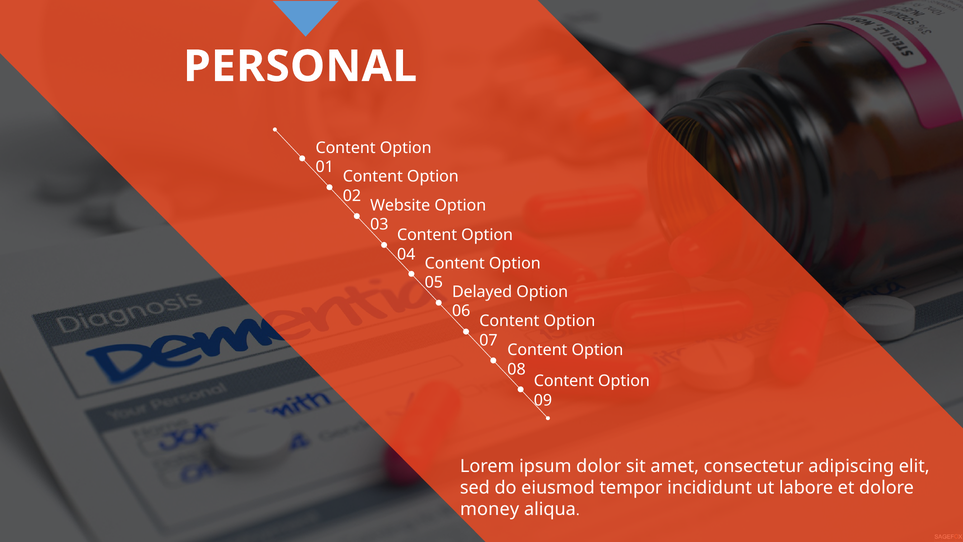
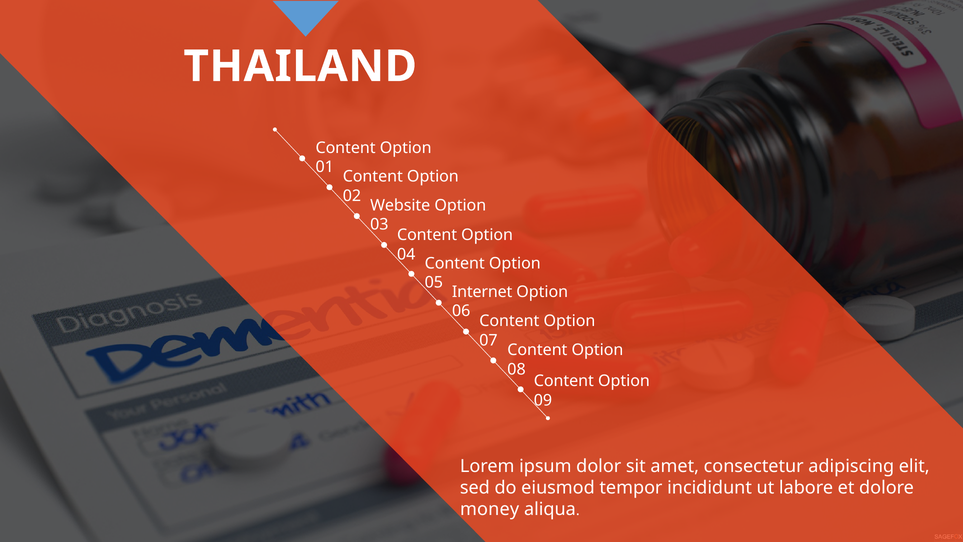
PERSONAL: PERSONAL -> THAILAND
Delayed: Delayed -> Internet
